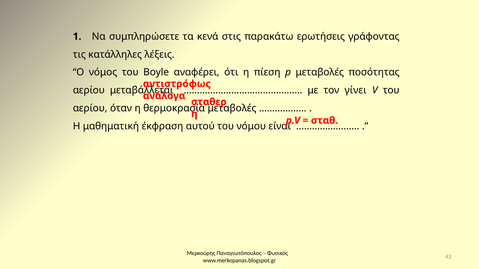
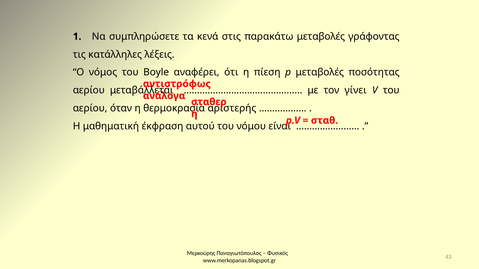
παρακάτω ερωτήσεις: ερωτήσεις -> μεταβολές
θερμοκρασία μεταβολές: μεταβολές -> αριστερής
